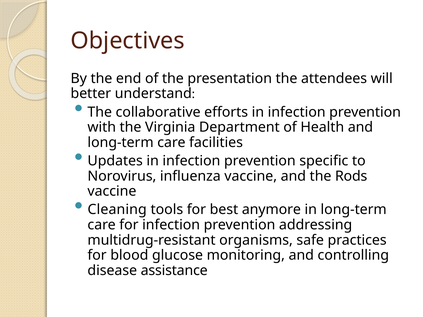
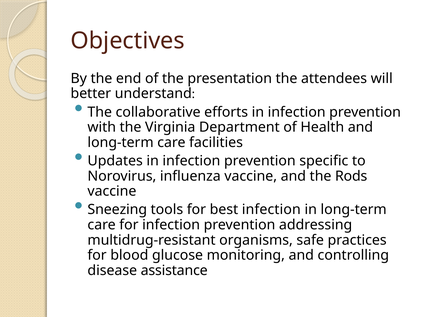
Cleaning: Cleaning -> Sneezing
best anymore: anymore -> infection
